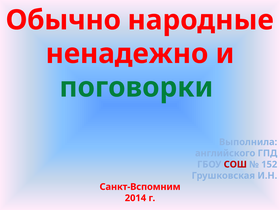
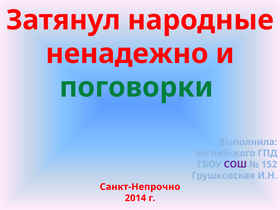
Обычно: Обычно -> Затянул
СОШ colour: red -> purple
Санкт-Вспомним: Санкт-Вспомним -> Санкт-Непрочно
